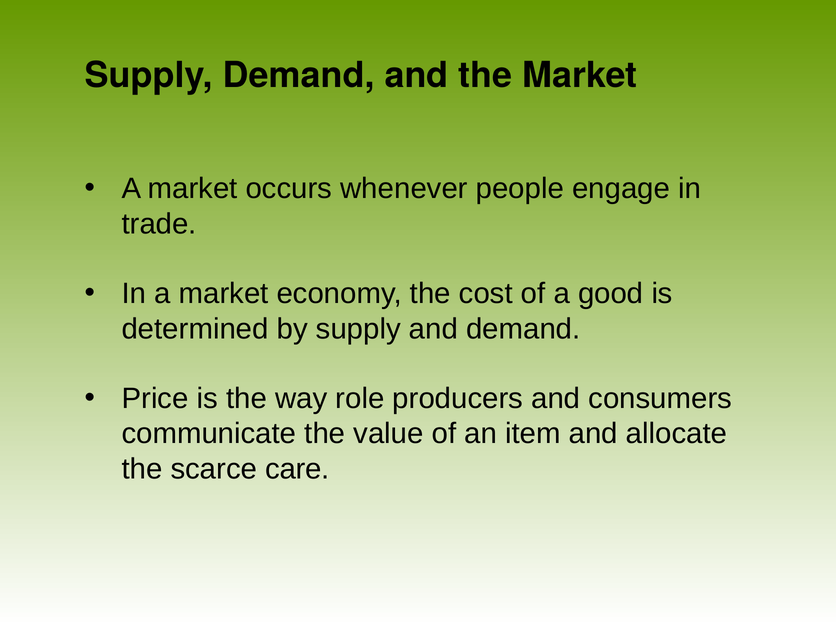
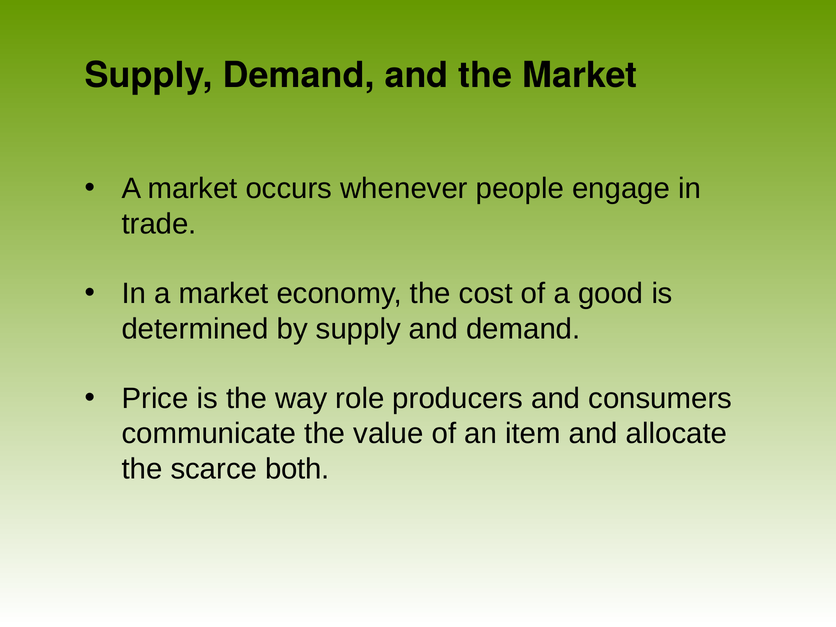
care: care -> both
